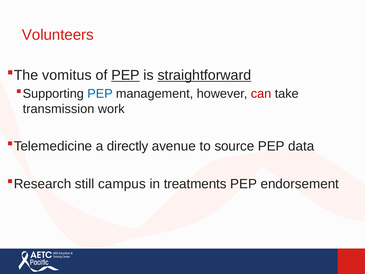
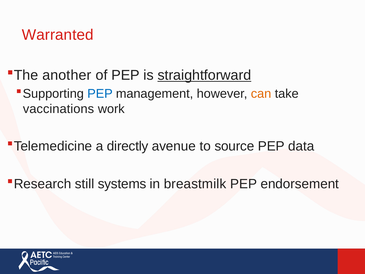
Volunteers: Volunteers -> Warranted
vomitus: vomitus -> another
PEP at (126, 75) underline: present -> none
can colour: red -> orange
transmission: transmission -> vaccinations
campus: campus -> systems
treatments: treatments -> breastmilk
